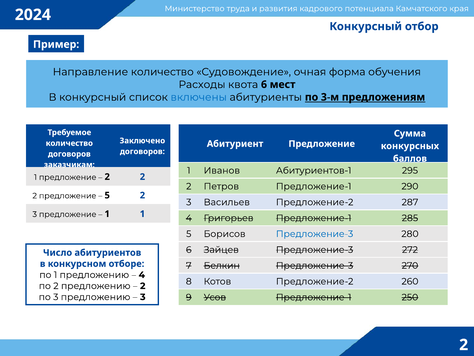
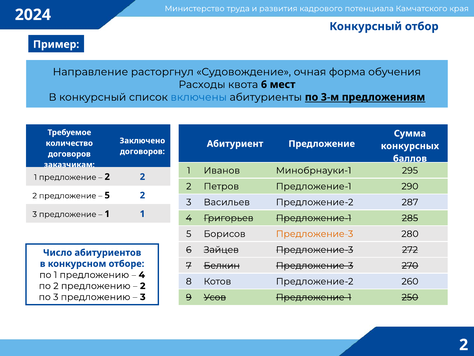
Направление количество: количество -> расторгнул
Абитуриентов-1: Абитуриентов-1 -> Минобрнауки-1
Предложение-3 at (315, 234) colour: blue -> orange
